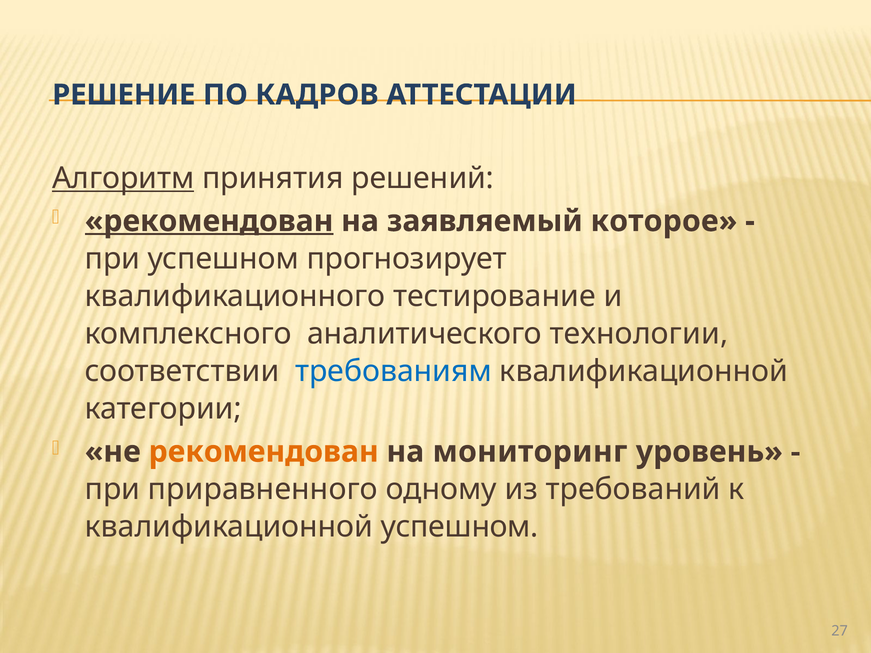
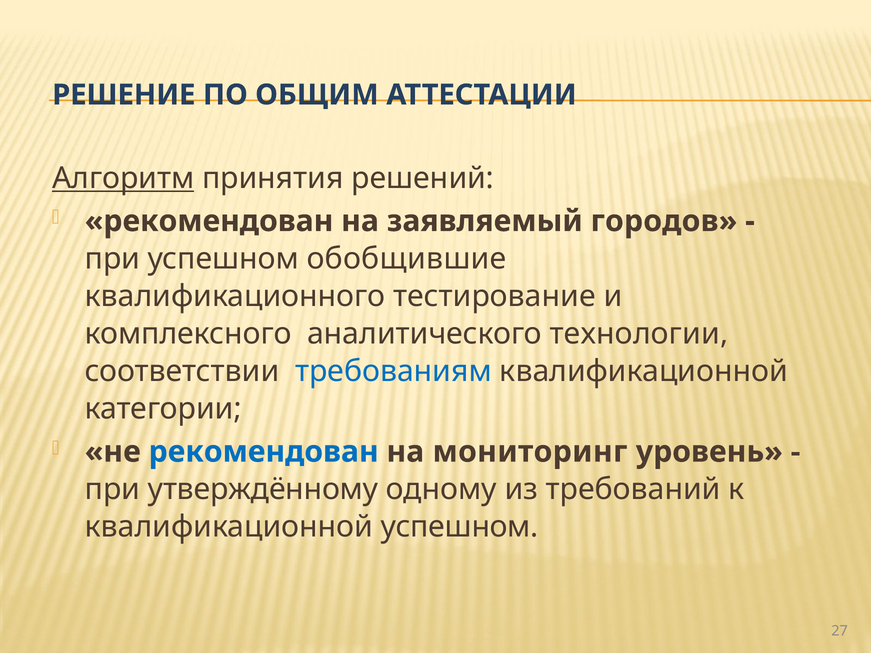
КАДРОВ: КАДРОВ -> ОБЩИМ
рекомендован at (209, 221) underline: present -> none
которое: которое -> городов
прогнозирует: прогнозирует -> обобщившие
рекомендован at (264, 452) colour: orange -> blue
приравненного: приравненного -> утверждённому
